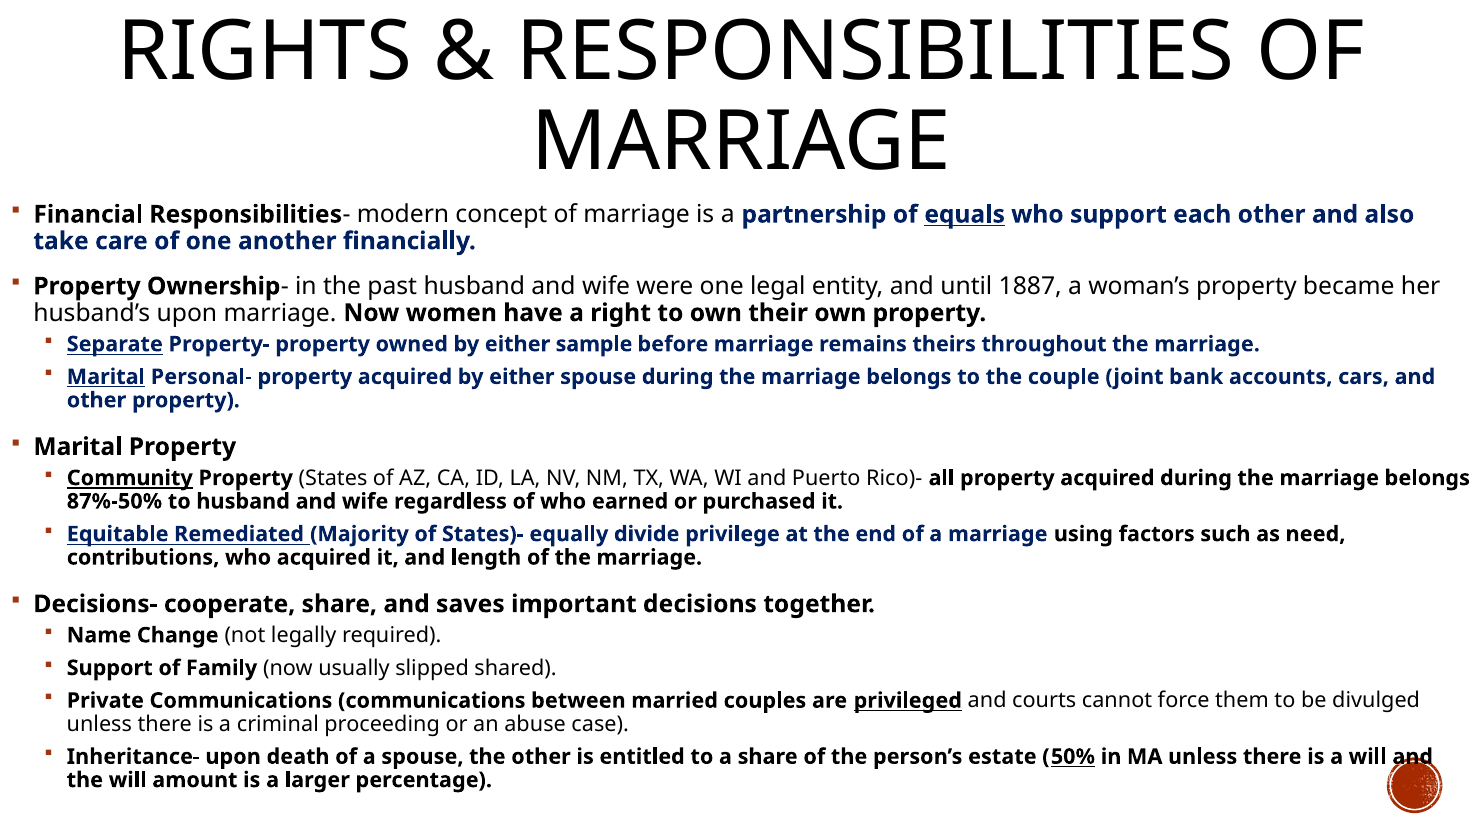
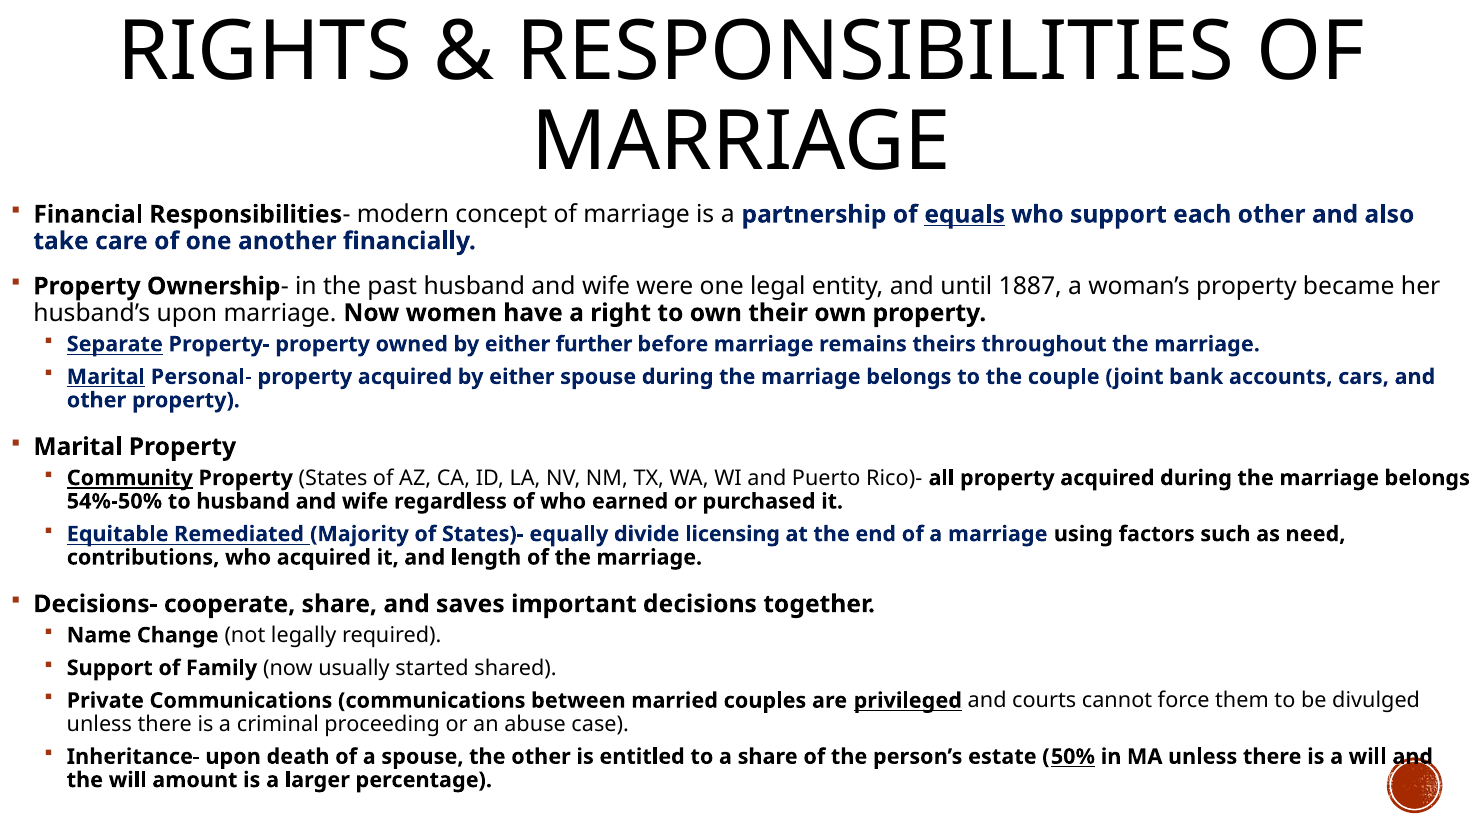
sample: sample -> further
87%-50%: 87%-50% -> 54%-50%
privilege: privilege -> licensing
slipped: slipped -> started
